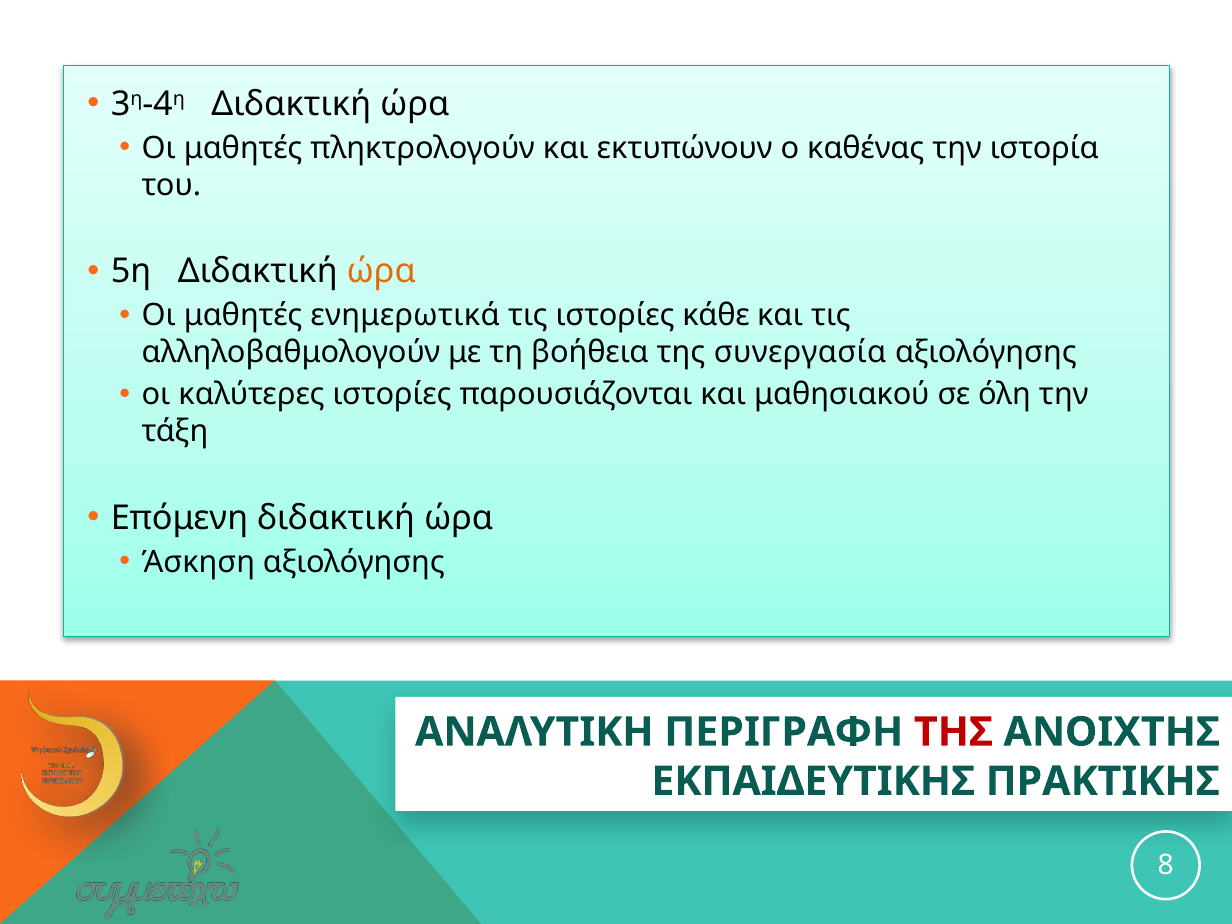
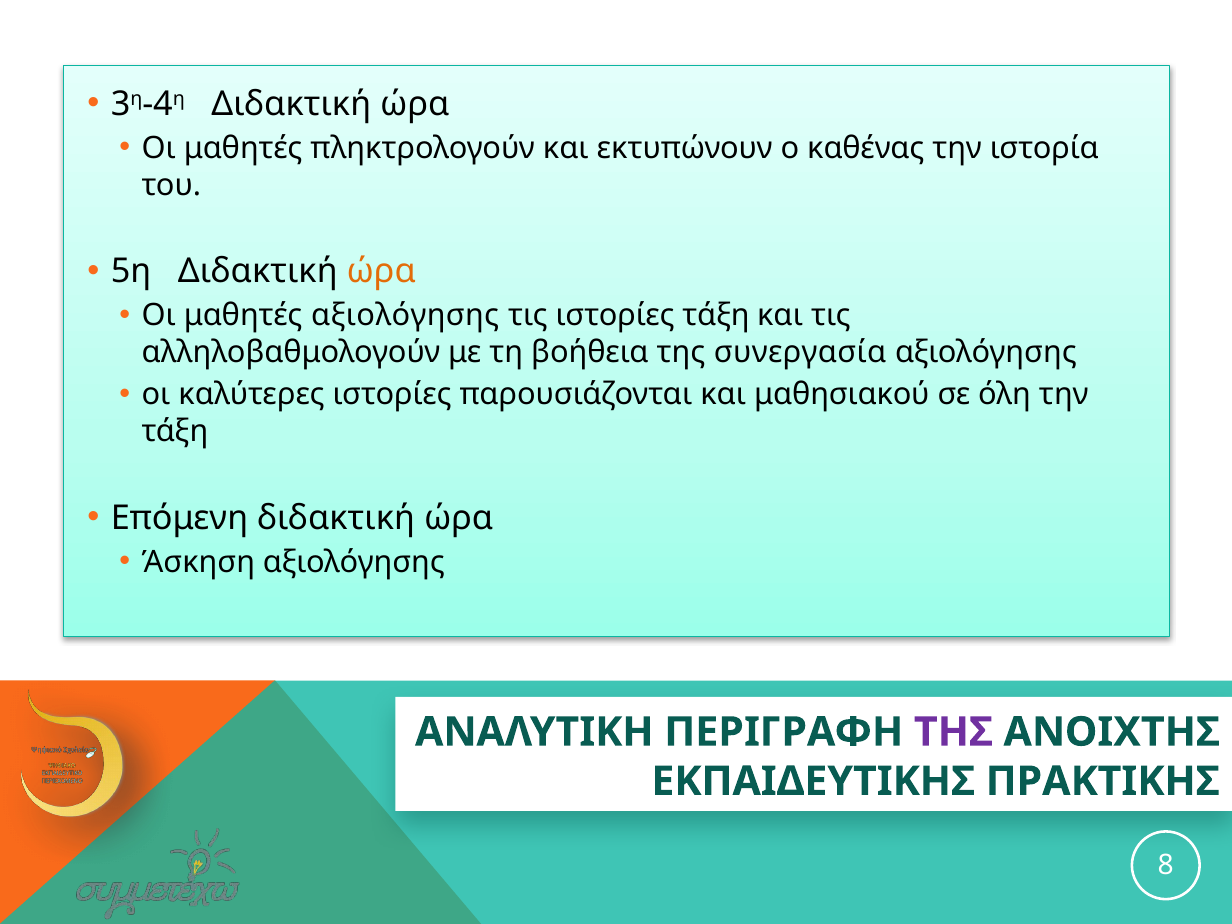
μαθητές ενημερωτικά: ενημερωτικά -> αξιολόγησης
ιστορίες κάθε: κάθε -> τάξη
ΤΗΣ at (953, 732) colour: red -> purple
